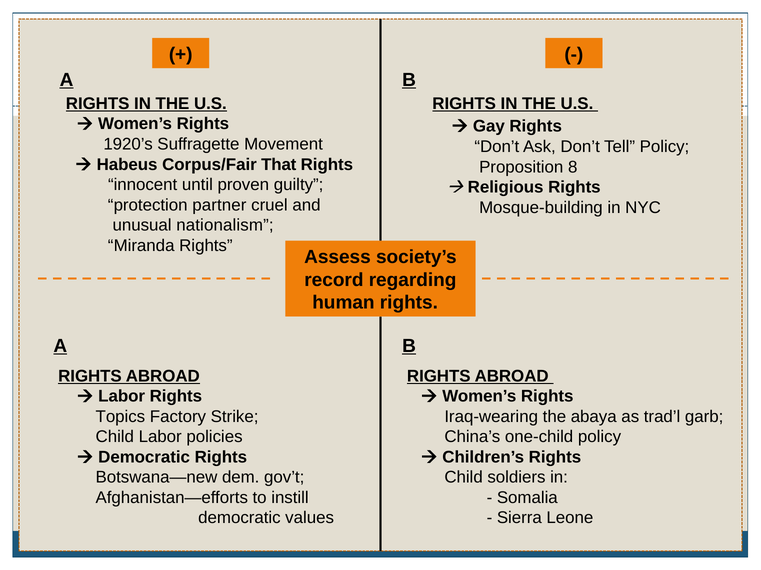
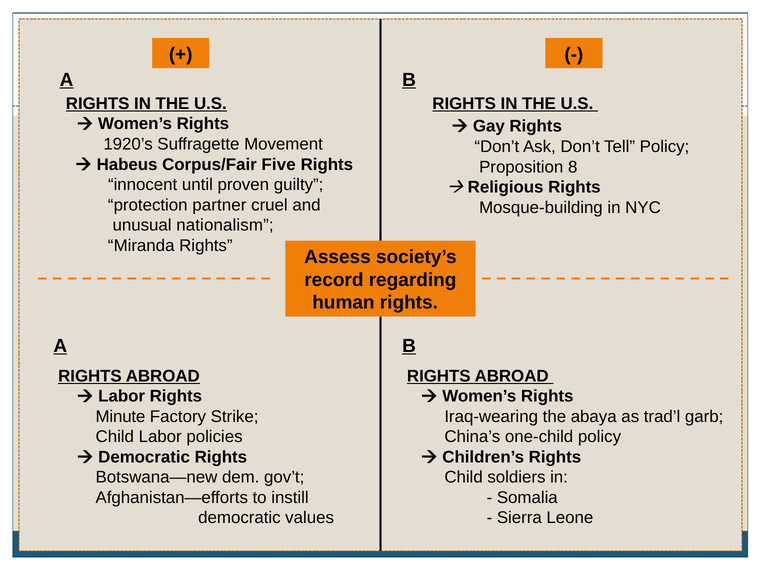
That: That -> Five
Topics: Topics -> Minute
